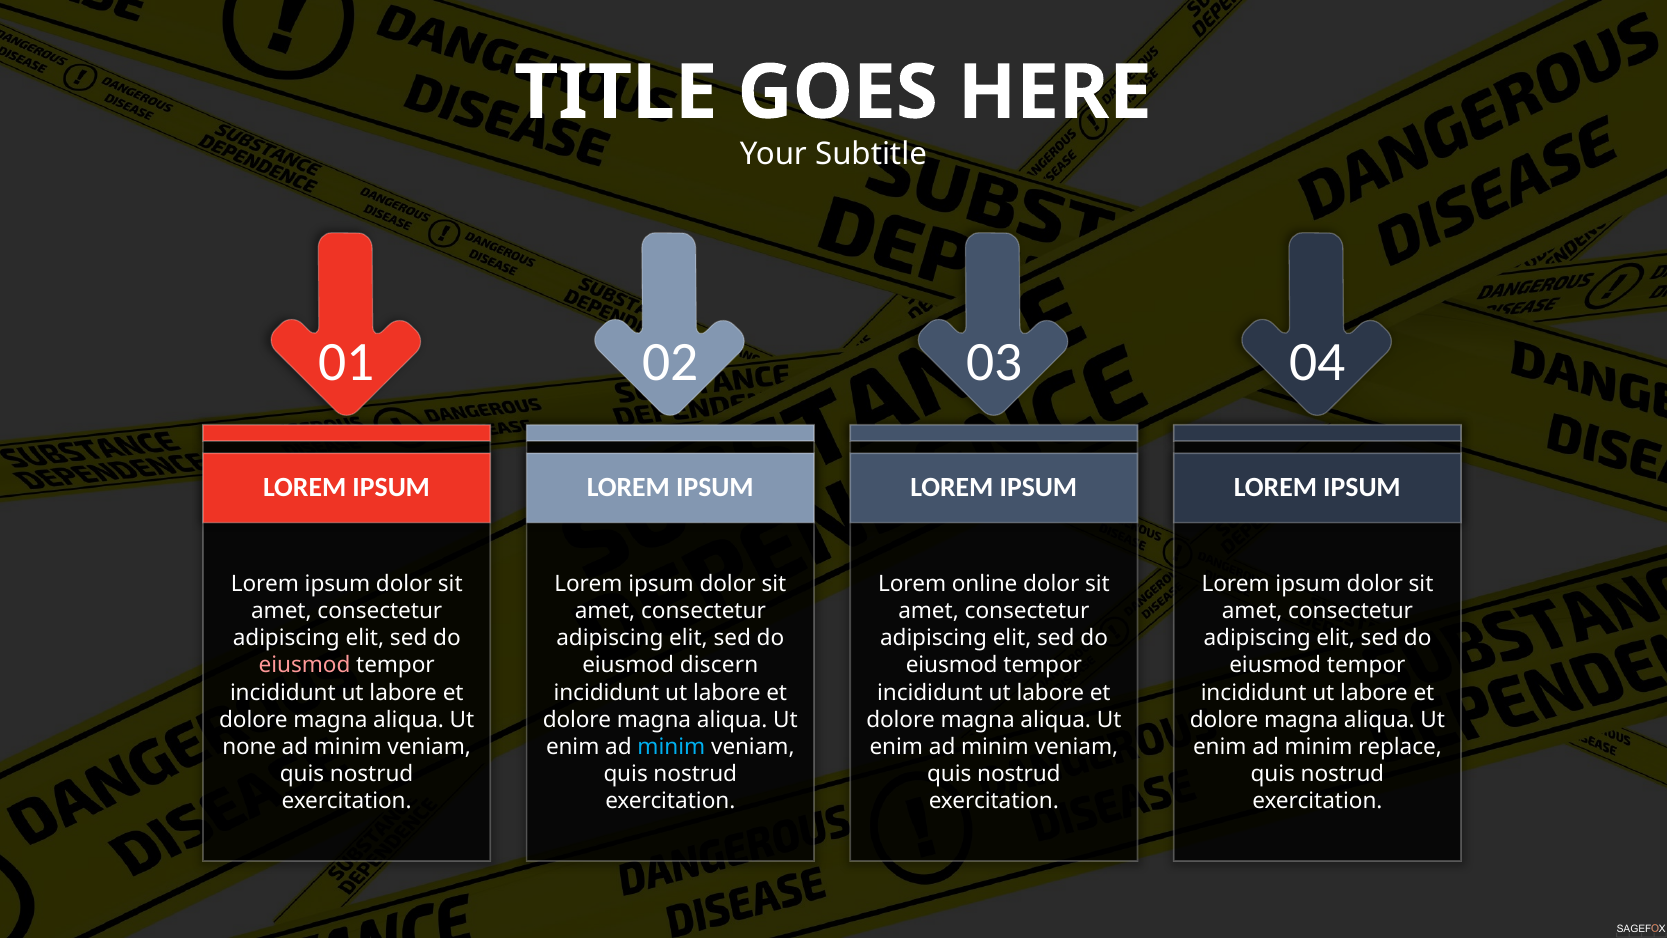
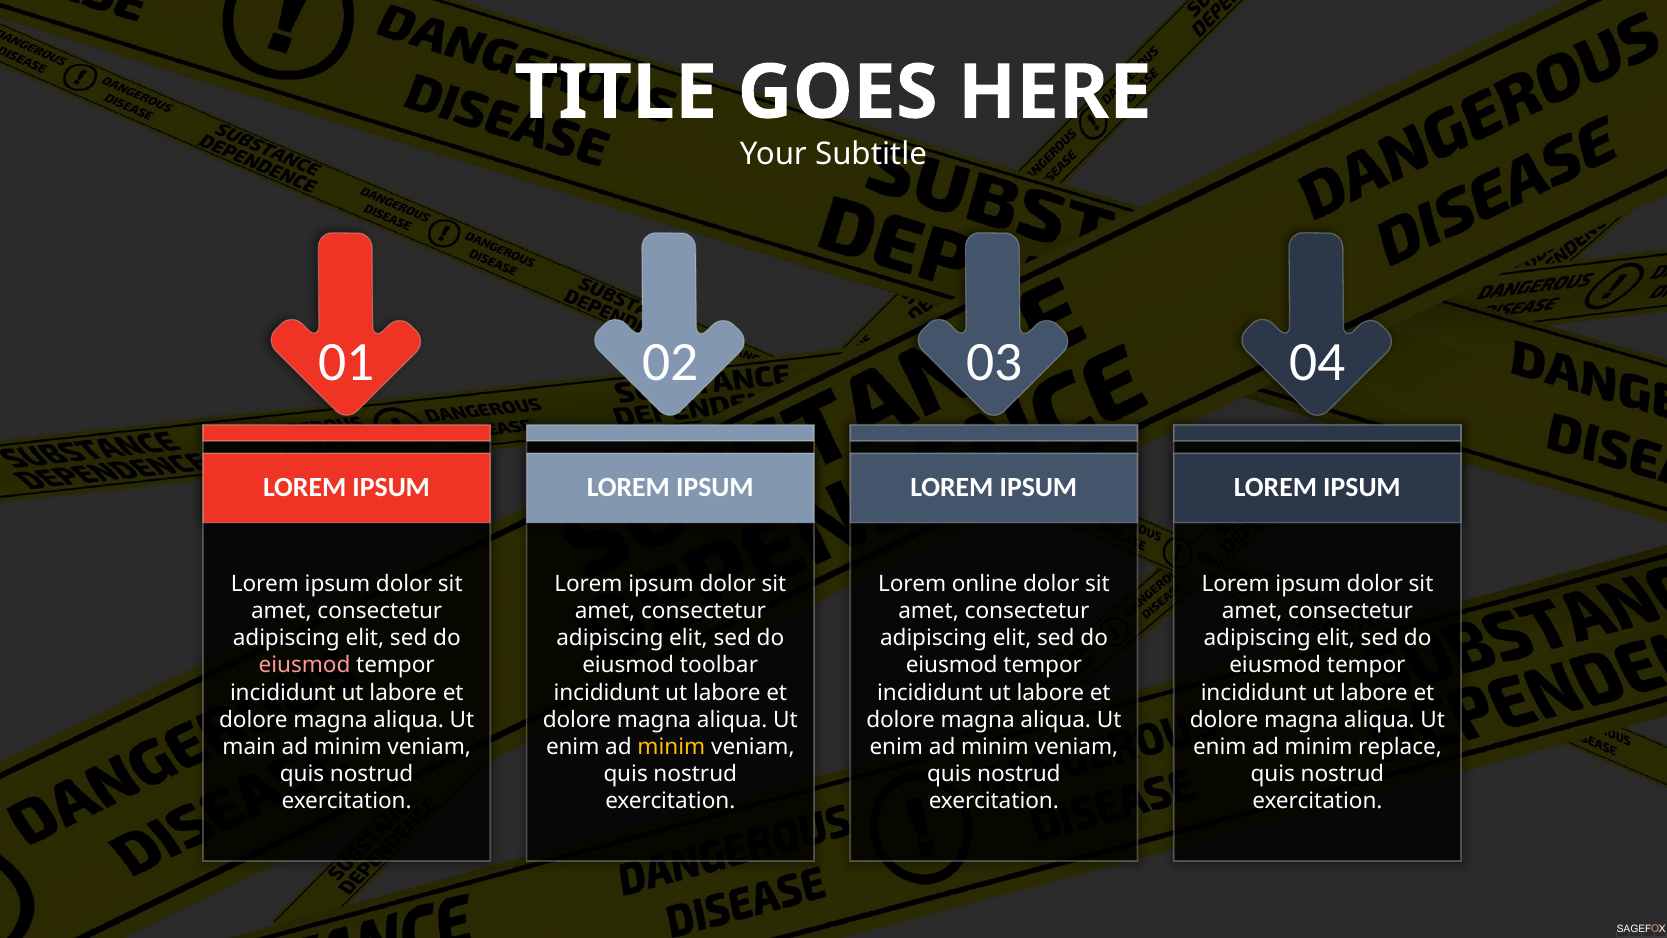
discern: discern -> toolbar
none: none -> main
minim at (671, 747) colour: light blue -> yellow
